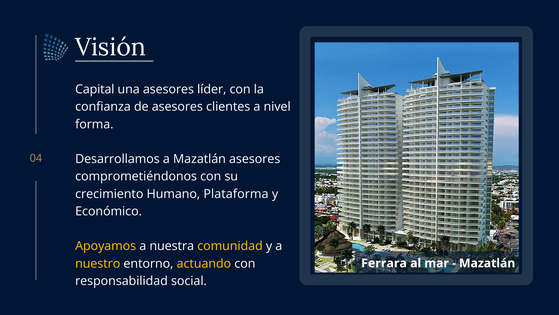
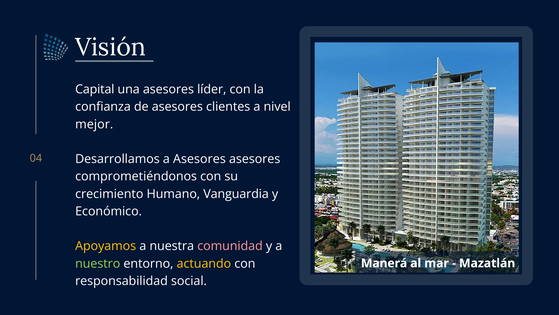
forma: forma -> mejor
a Mazatlán: Mazatlán -> Asesores
Plataforma: Plataforma -> Vanguardia
comunidad colour: yellow -> pink
nuestro colour: yellow -> light green
Ferrara: Ferrara -> Manerá
